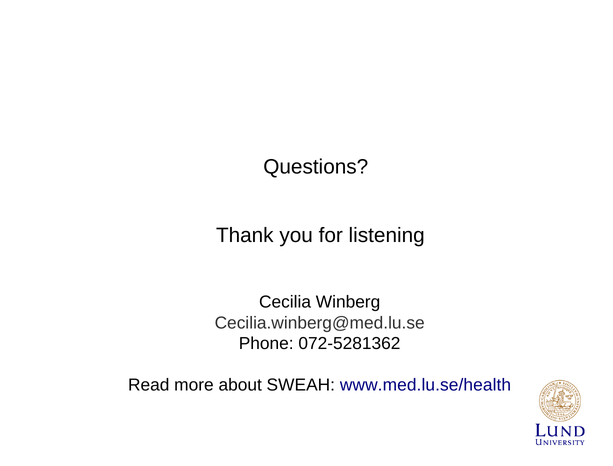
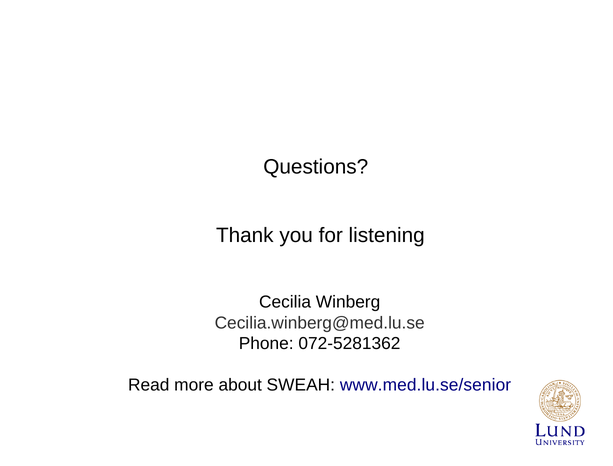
www.med.lu.se/health: www.med.lu.se/health -> www.med.lu.se/senior
